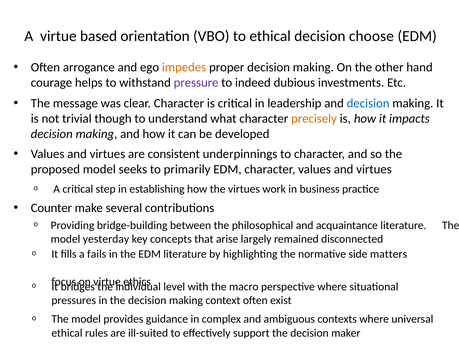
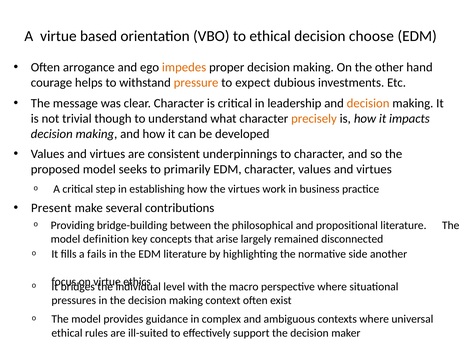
pressure colour: purple -> orange
indeed: indeed -> expect
decision at (368, 103) colour: blue -> orange
Counter: Counter -> Present
acquaintance: acquaintance -> propositional
yesterday: yesterday -> definition
matters: matters -> another
